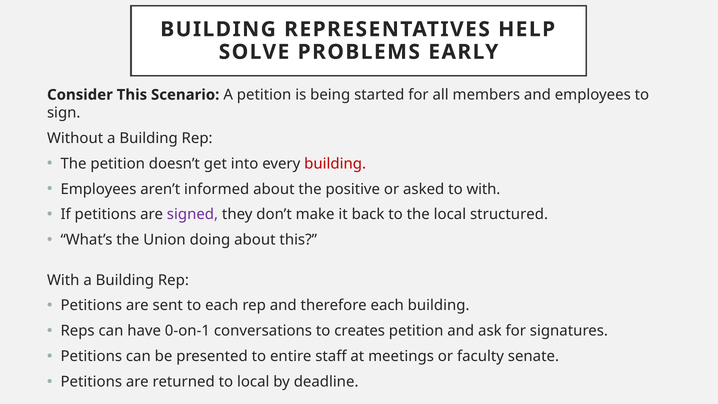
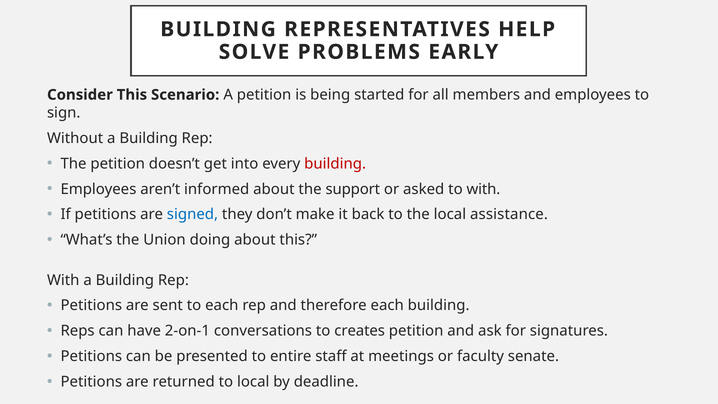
positive: positive -> support
signed colour: purple -> blue
structured: structured -> assistance
0-on-1: 0-on-1 -> 2-on-1
